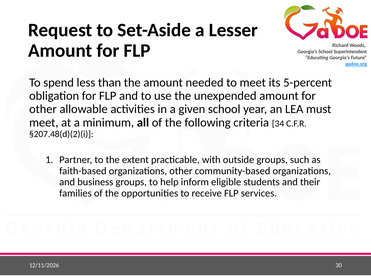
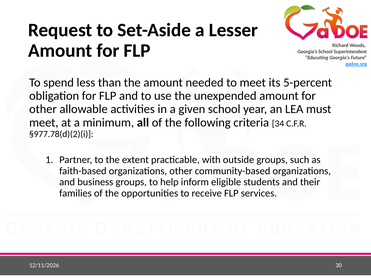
§207.48(d)(2)(i: §207.48(d)(2)(i -> §977.78(d)(2)(i
